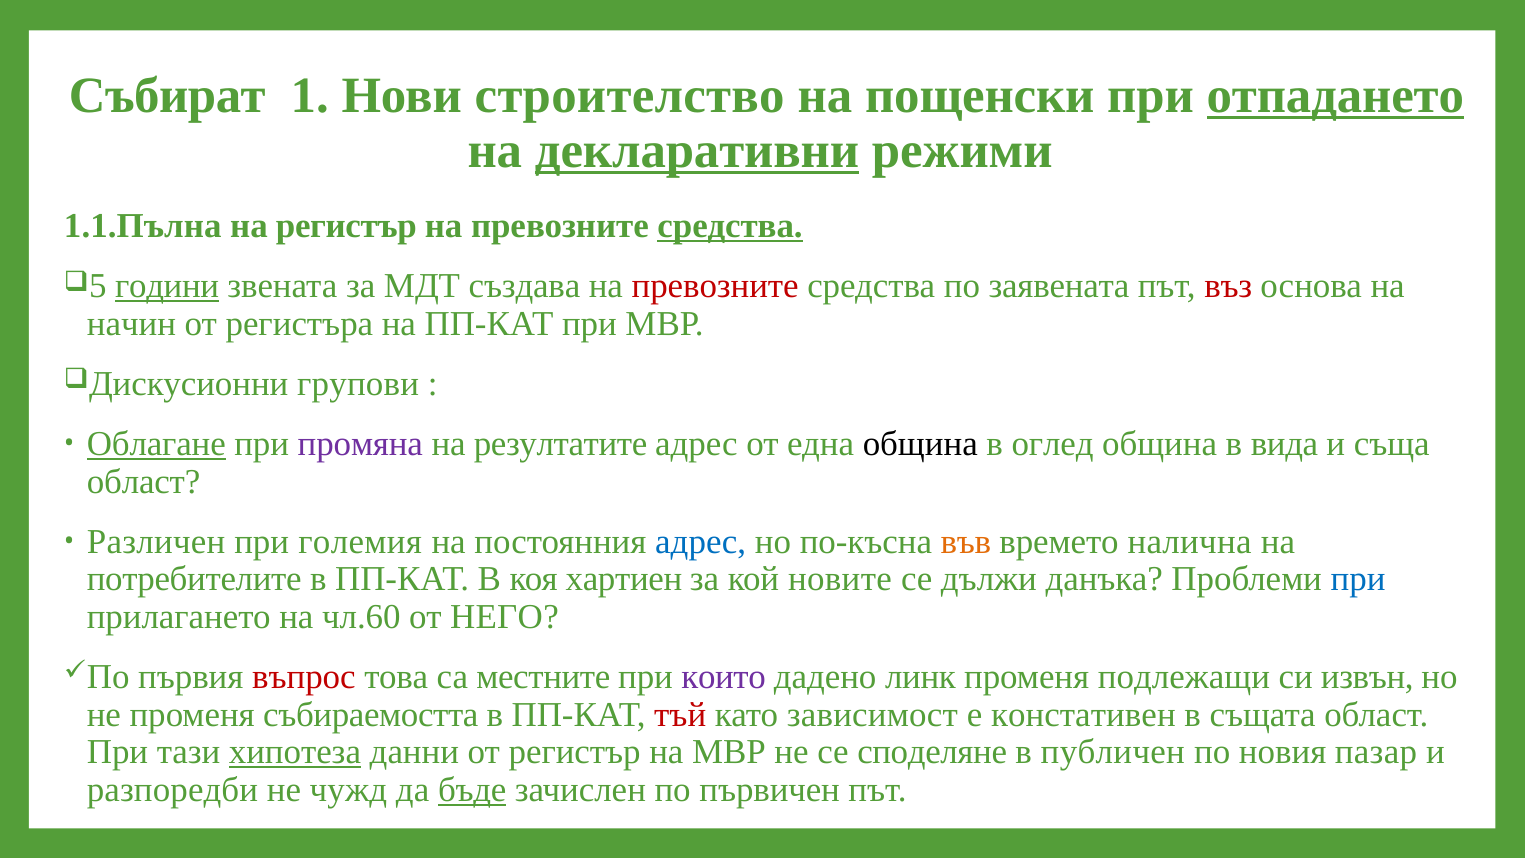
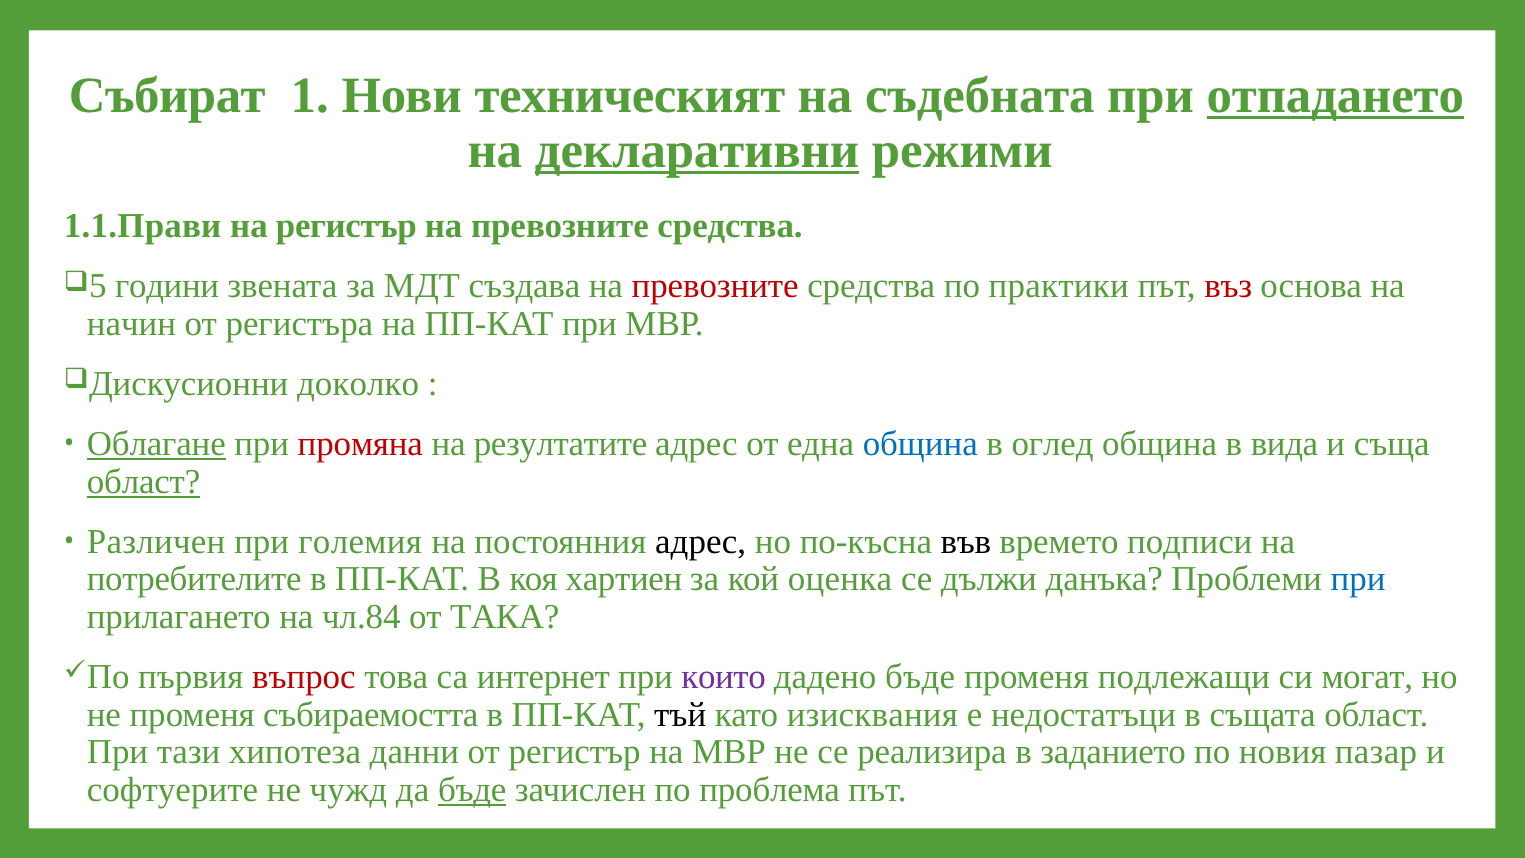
строителство: строителство -> техническият
пощенски: пощенски -> съдебната
1.1.Пълна: 1.1.Пълна -> 1.1.Прави
средства at (730, 226) underline: present -> none
години underline: present -> none
заявената: заявената -> практики
групови: групови -> доколко
промяна colour: purple -> red
община at (920, 444) colour: black -> blue
област at (144, 482) underline: none -> present
адрес at (701, 541) colour: blue -> black
във colour: orange -> black
налична: налична -> подписи
новите: новите -> оценка
чл.60: чл.60 -> чл.84
НЕГО: НЕГО -> ТАКА
местните: местните -> интернет
дадено линк: линк -> бъде
извън: извън -> могат
тъй colour: red -> black
зависимост: зависимост -> изисквания
констативен: констативен -> недостатъци
хипотеза underline: present -> none
споделяне: споделяне -> реализира
публичен: публичен -> заданието
разпоредби: разпоредби -> софтуерите
първичен: първичен -> проблема
